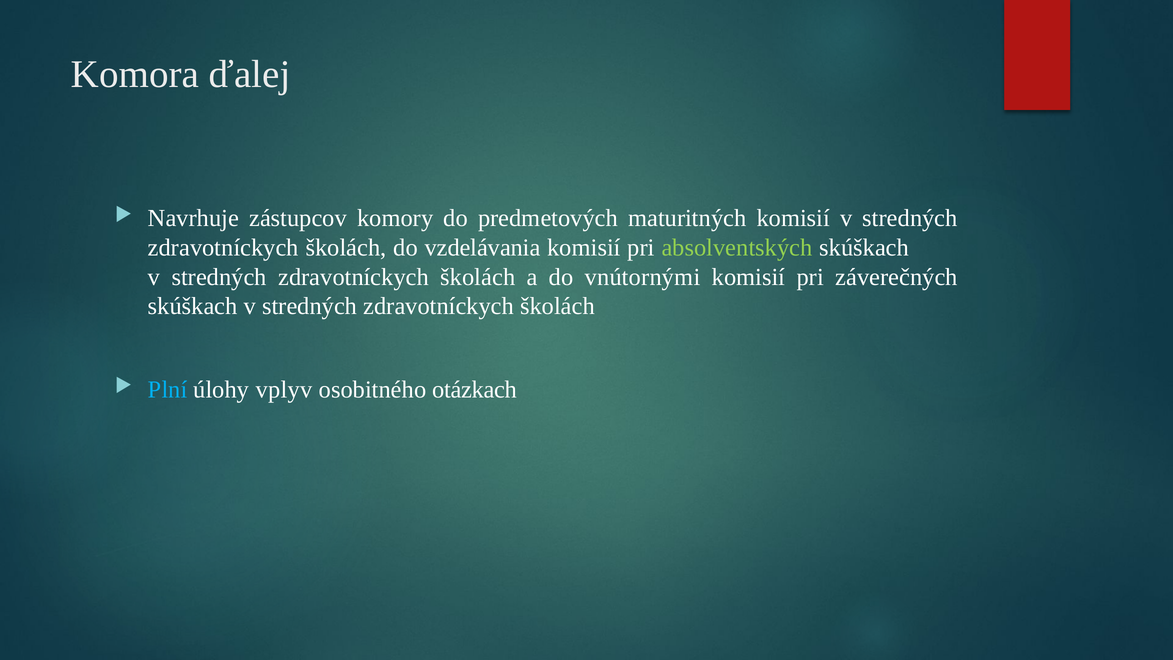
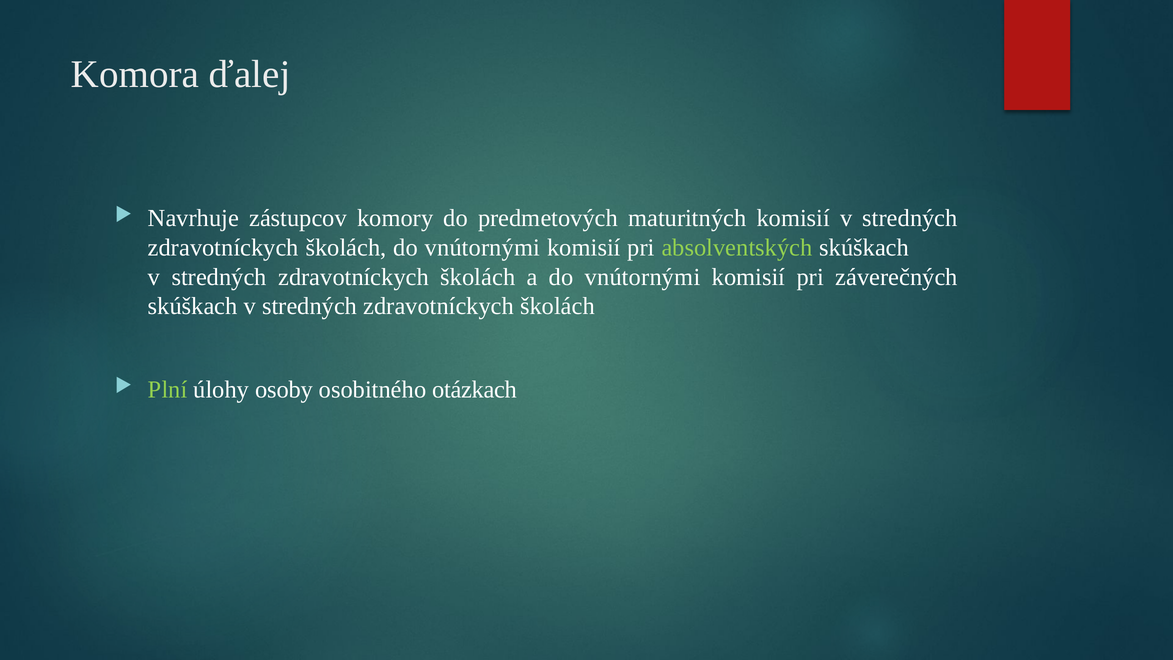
školách do vzdelávania: vzdelávania -> vnútornými
Plní colour: light blue -> light green
vplyv: vplyv -> osoby
